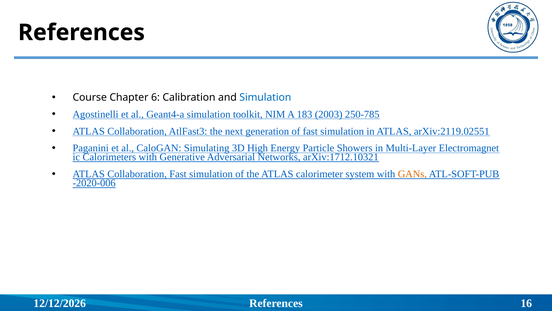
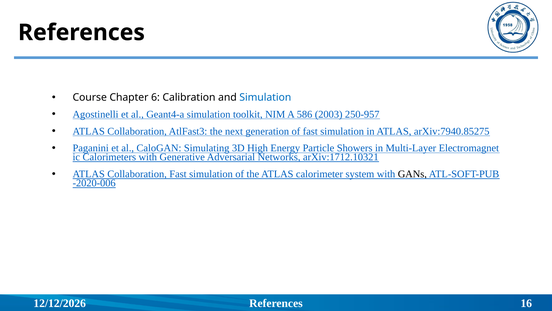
183: 183 -> 586
250-785: 250-785 -> 250-957
arXiv:2119.02551: arXiv:2119.02551 -> arXiv:7940.85275
GANs colour: orange -> black
